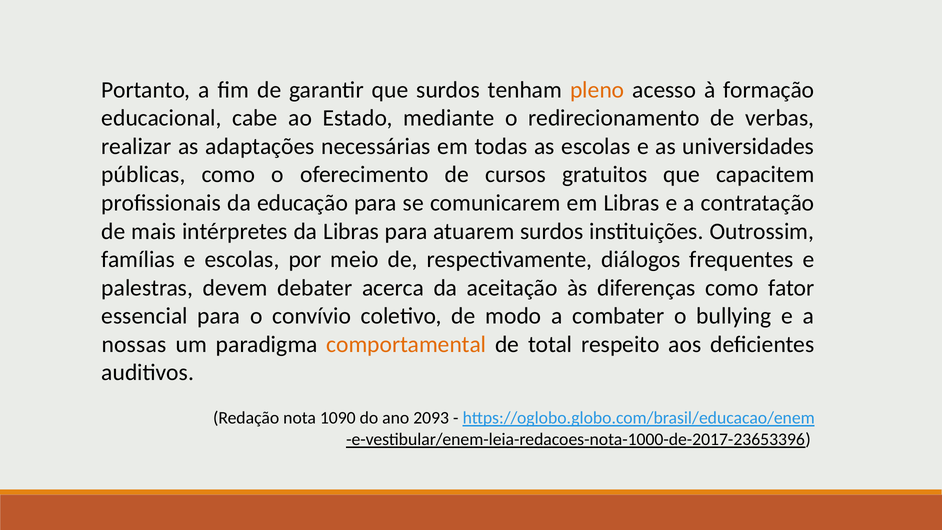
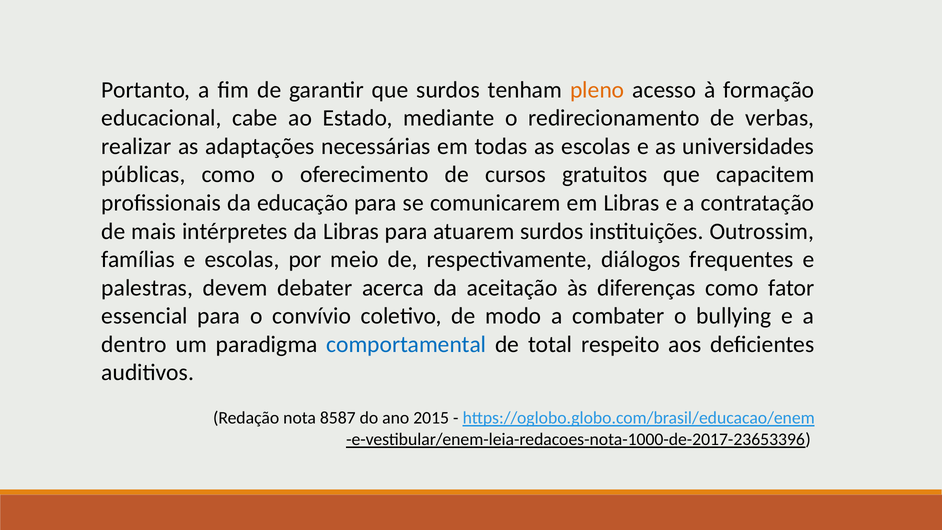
nossas: nossas -> dentro
comportamental colour: orange -> blue
1090: 1090 -> 8587
2093: 2093 -> 2015
